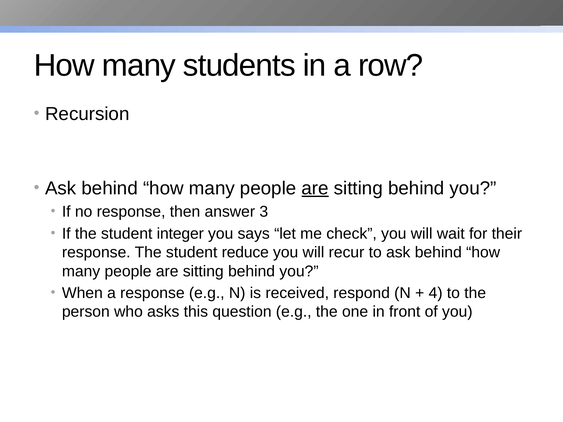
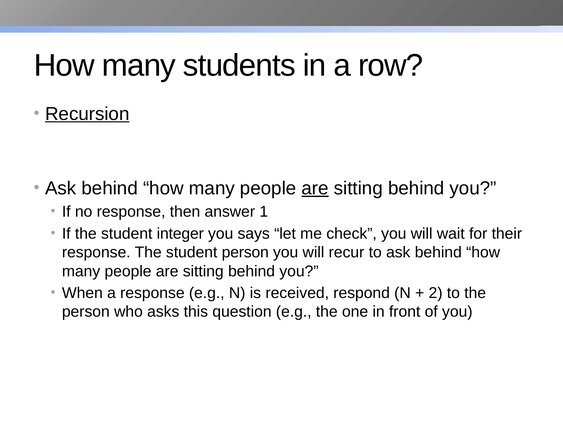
Recursion underline: none -> present
3: 3 -> 1
student reduce: reduce -> person
4: 4 -> 2
